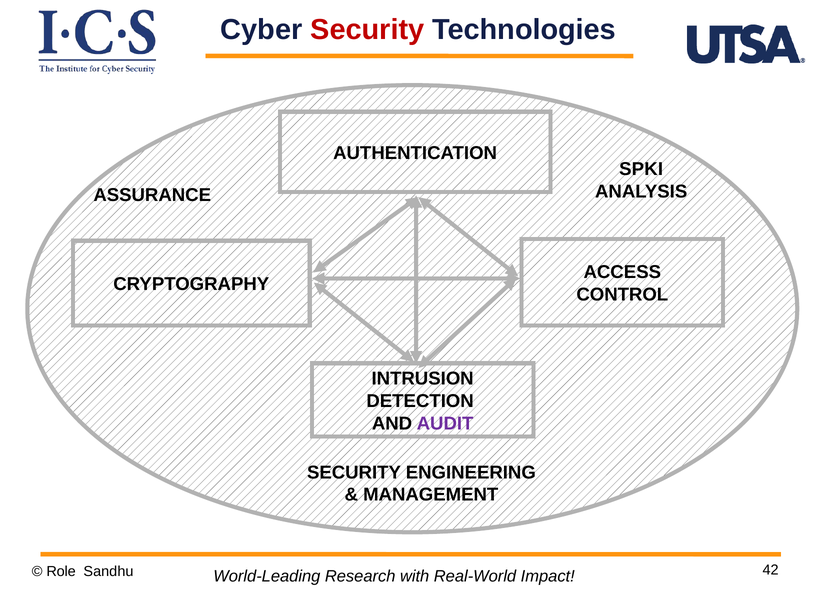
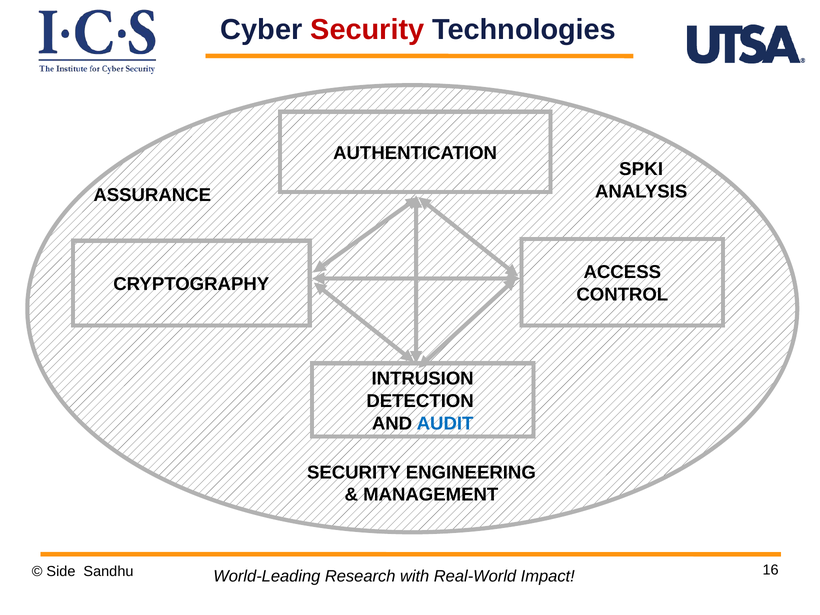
AUDIT colour: purple -> blue
Role: Role -> Side
42: 42 -> 16
